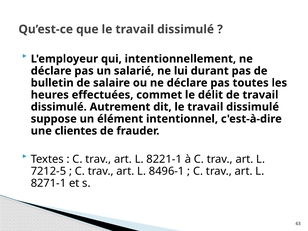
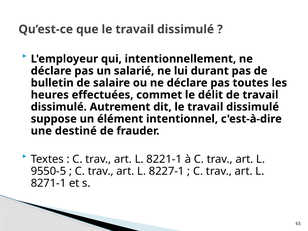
clientes: clientes -> destiné
7212-5: 7212-5 -> 9550-5
8496-1: 8496-1 -> 8227-1
